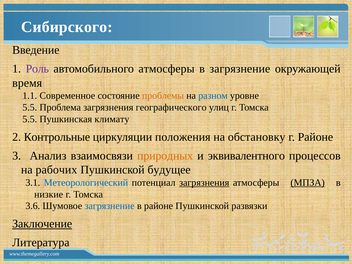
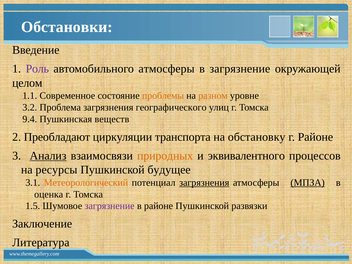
Сибирского: Сибирского -> Обстановки
время: время -> целом
разном colour: blue -> orange
5.5 at (30, 107): 5.5 -> 3.2
5.5 at (30, 119): 5.5 -> 9.4
климату: климату -> веществ
Контрольные: Контрольные -> Преобладают
положения: положения -> транспорта
Анализ underline: none -> present
рабочих: рабочих -> ресурсы
Метеорологический colour: blue -> orange
низкие: низкие -> оценка
3.6: 3.6 -> 1.5
загрязнение at (110, 206) colour: blue -> purple
Заключение underline: present -> none
